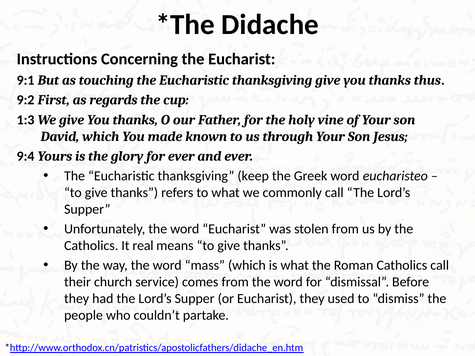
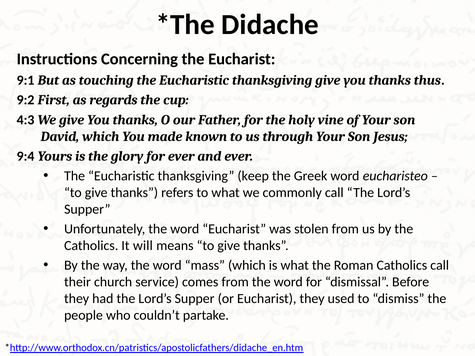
1:3: 1:3 -> 4:3
real: real -> will
